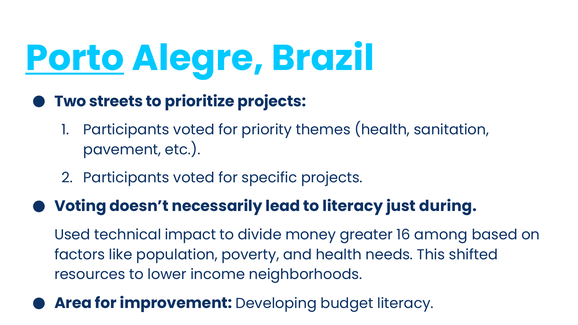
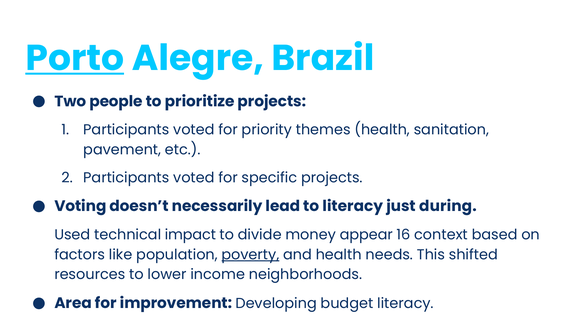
streets: streets -> people
greater: greater -> appear
among: among -> context
poverty underline: none -> present
